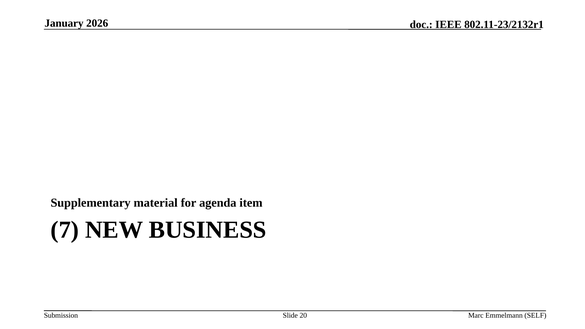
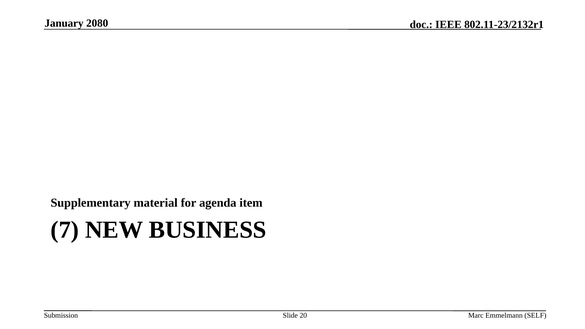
2026: 2026 -> 2080
